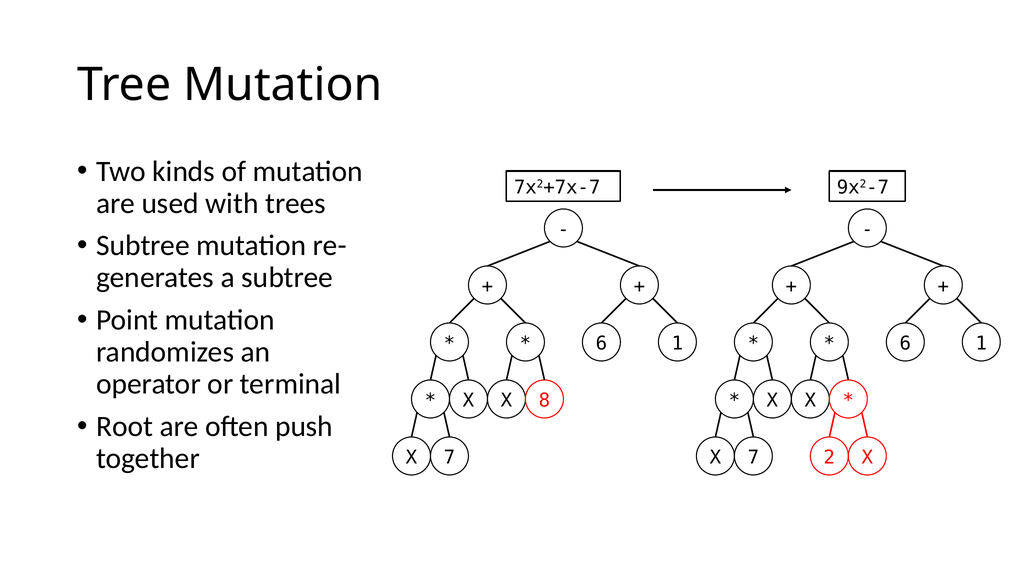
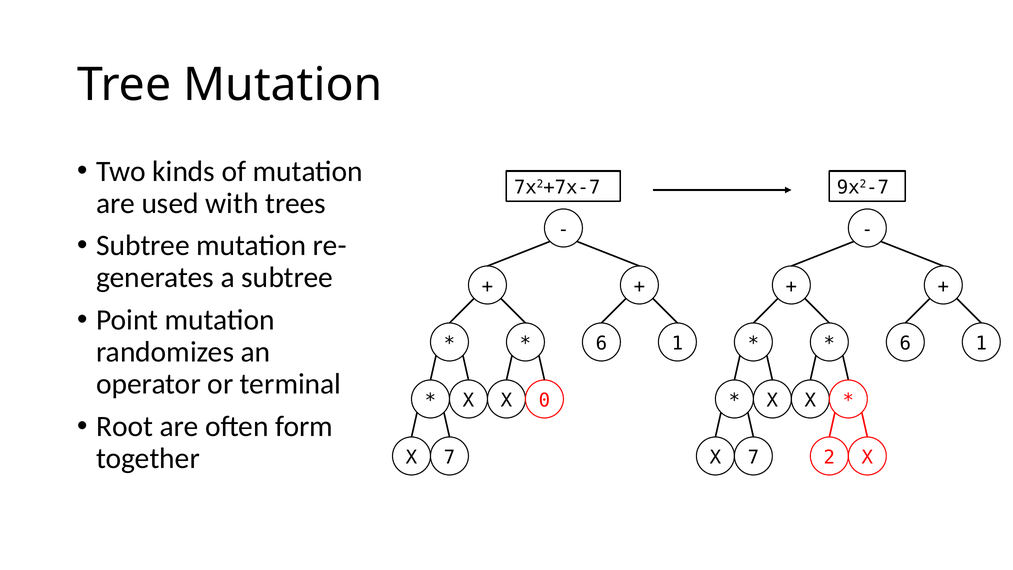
8: 8 -> 0
push: push -> form
